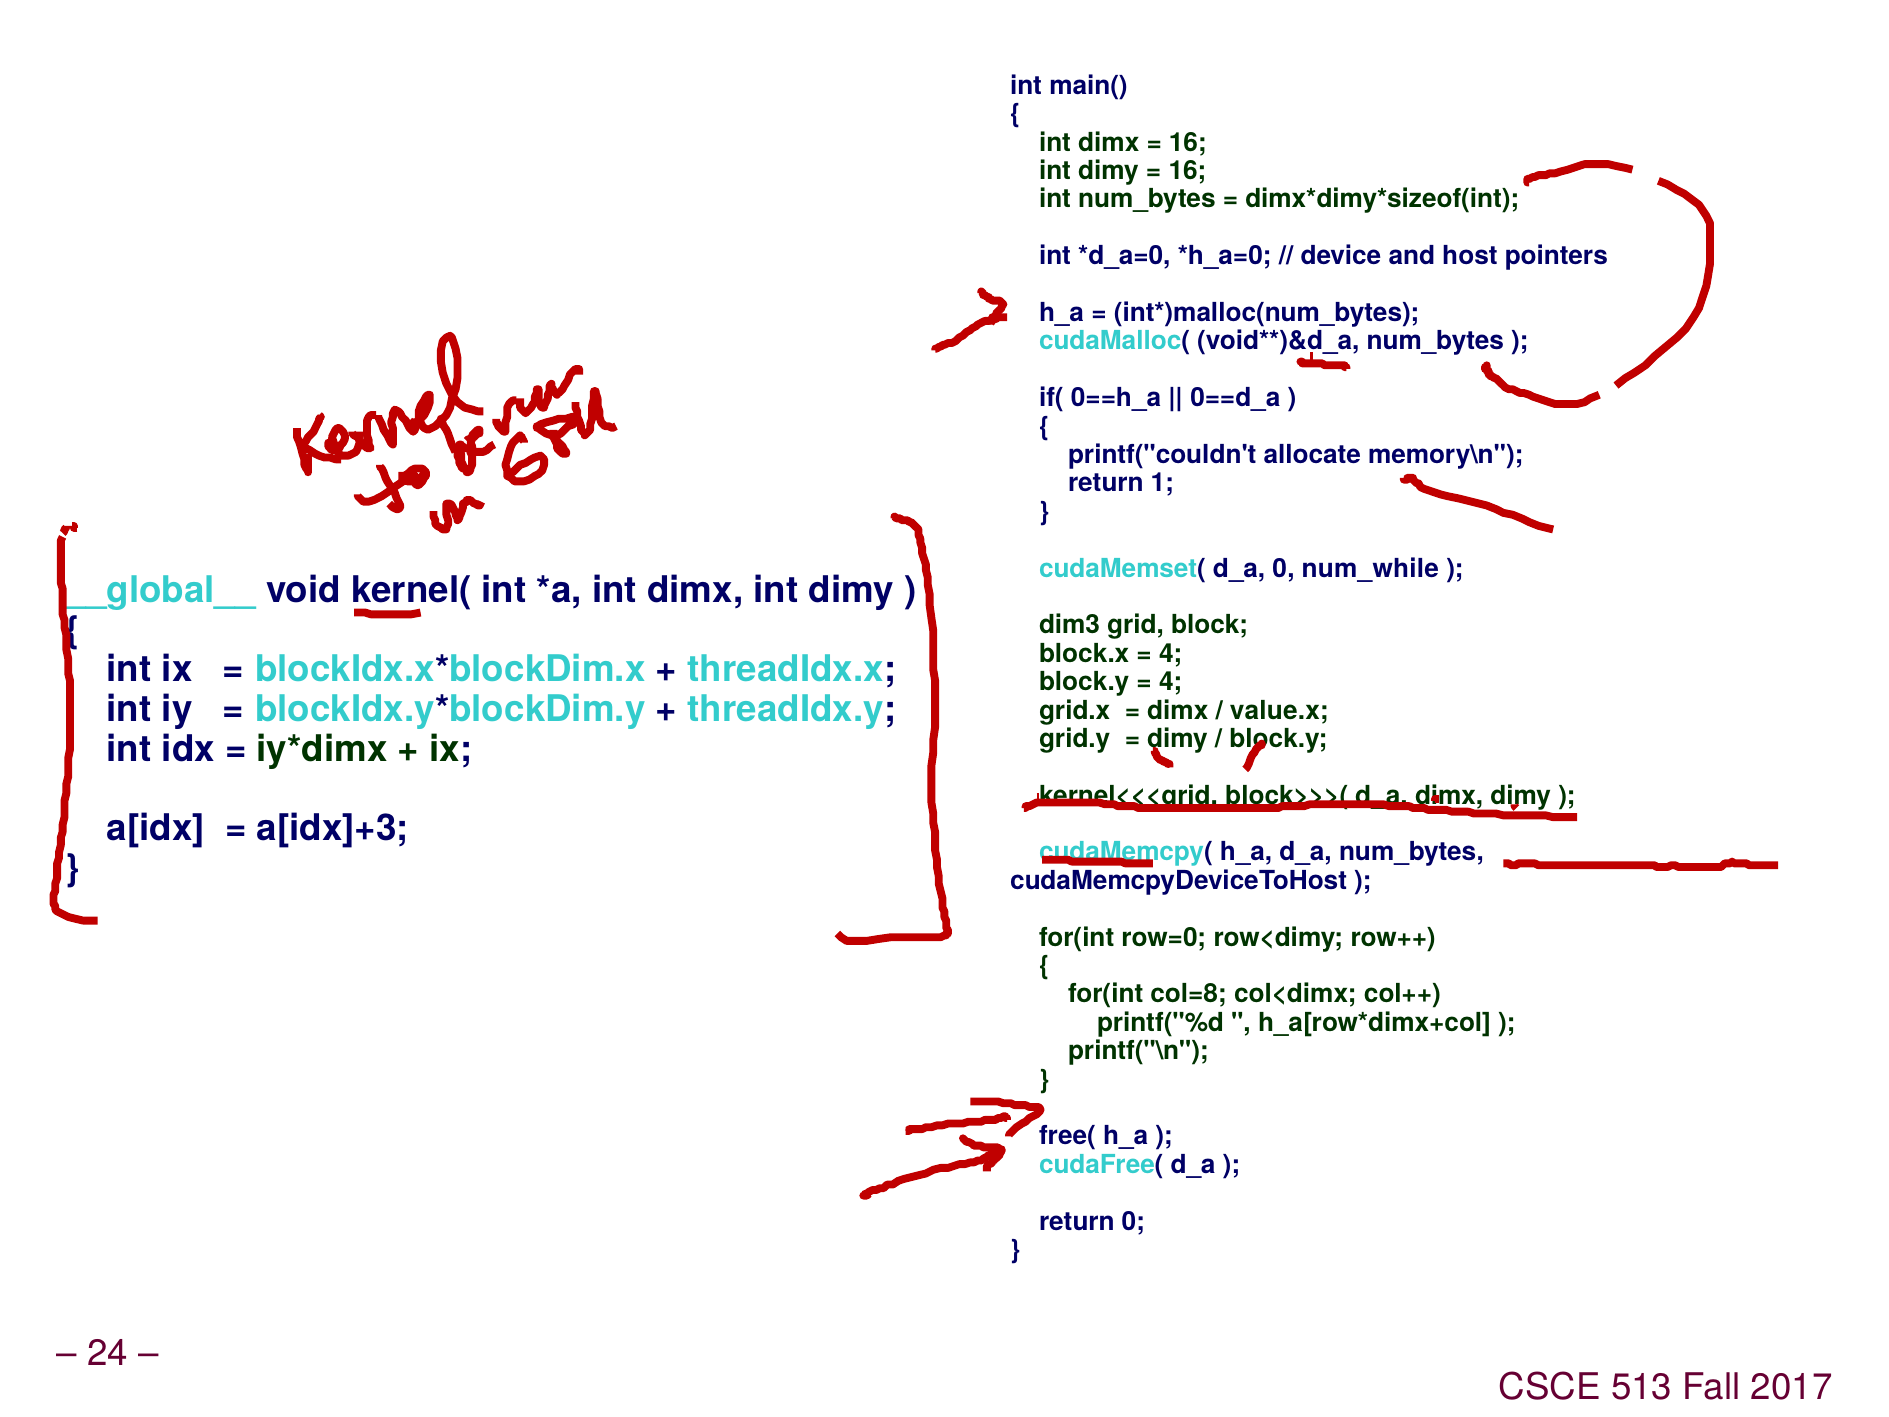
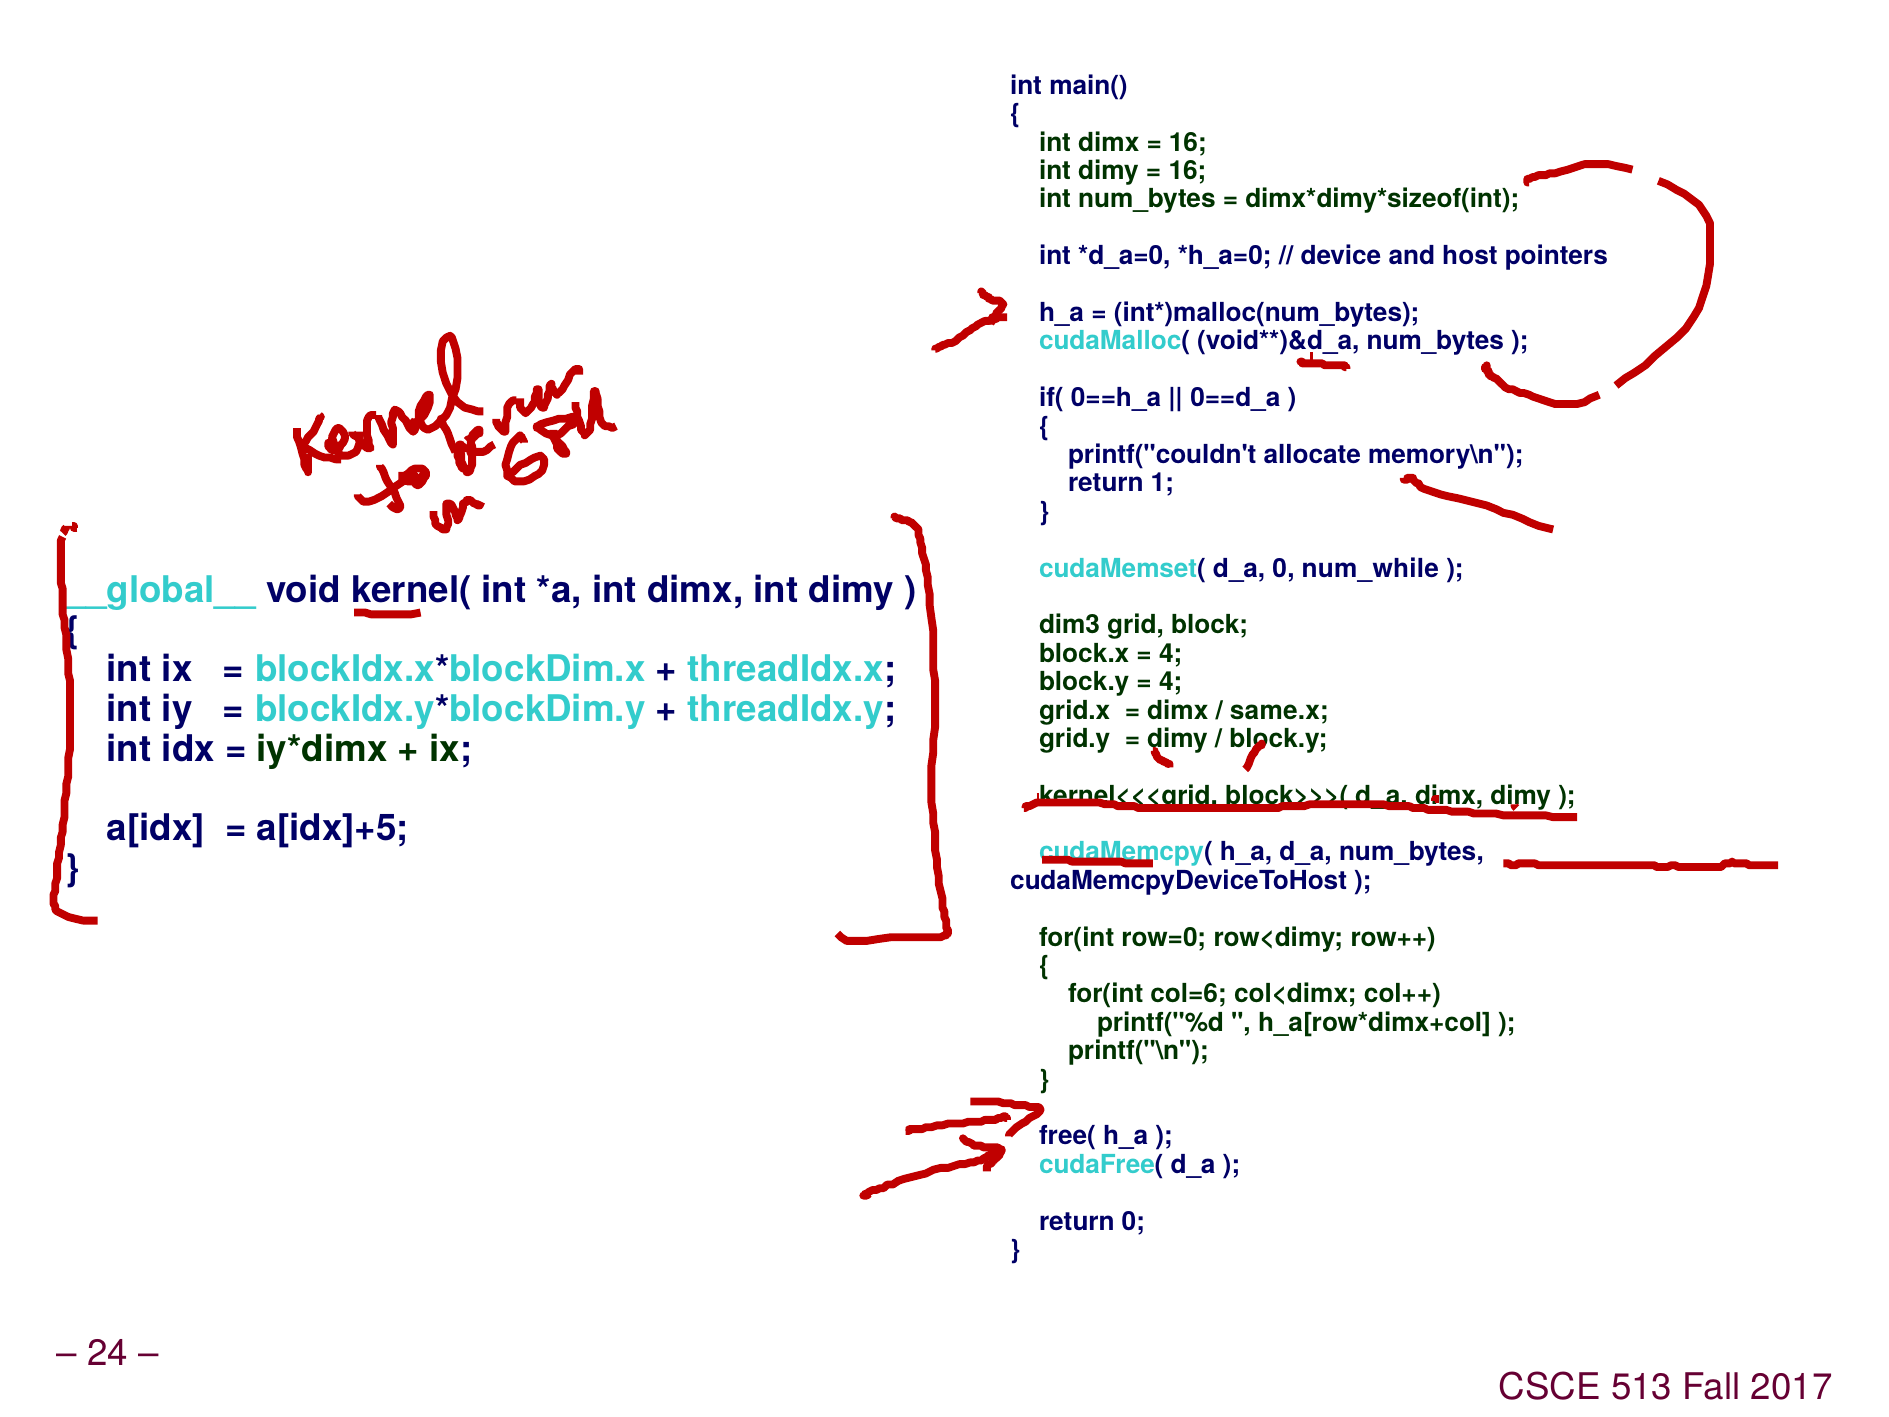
value.x: value.x -> same.x
a[idx]+3: a[idx]+3 -> a[idx]+5
col=8: col=8 -> col=6
